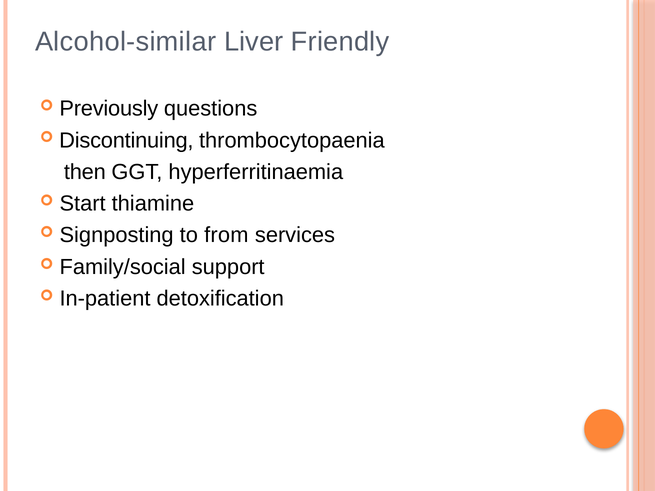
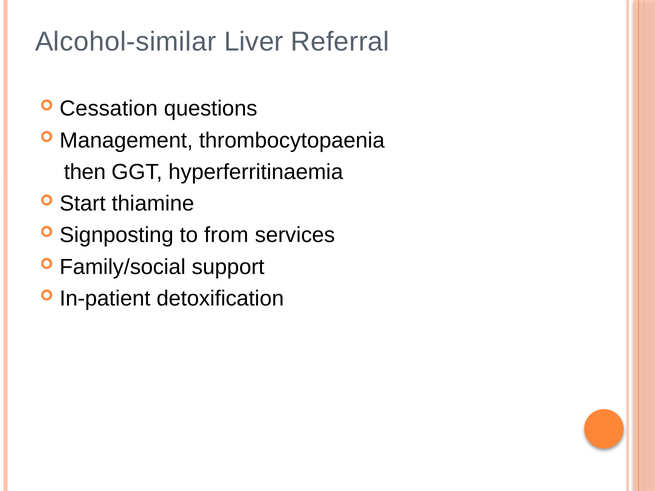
Friendly: Friendly -> Referral
Previously: Previously -> Cessation
Discontinuing: Discontinuing -> Management
